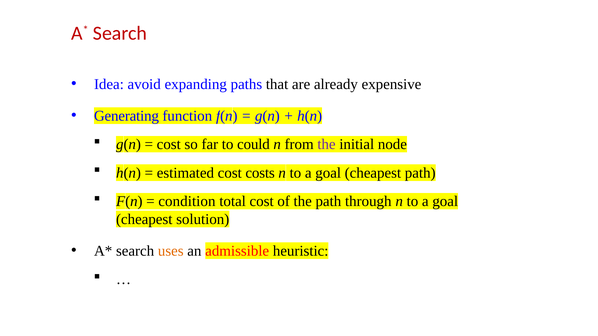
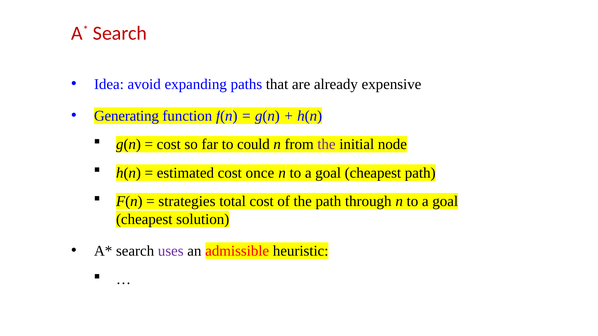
costs: costs -> once
condition: condition -> strategies
uses colour: orange -> purple
